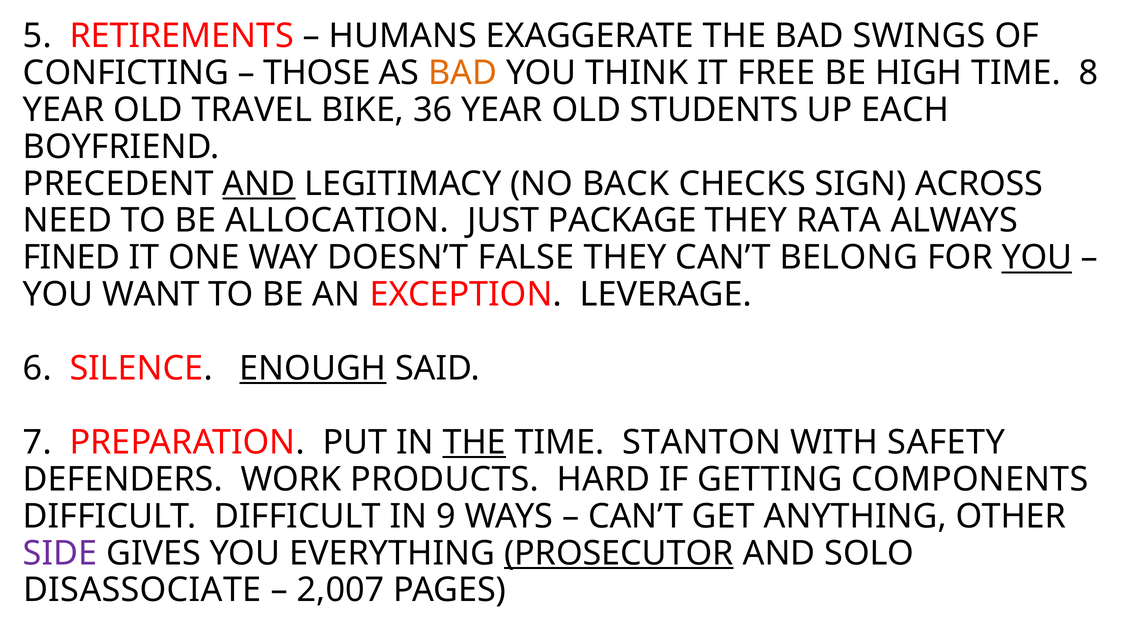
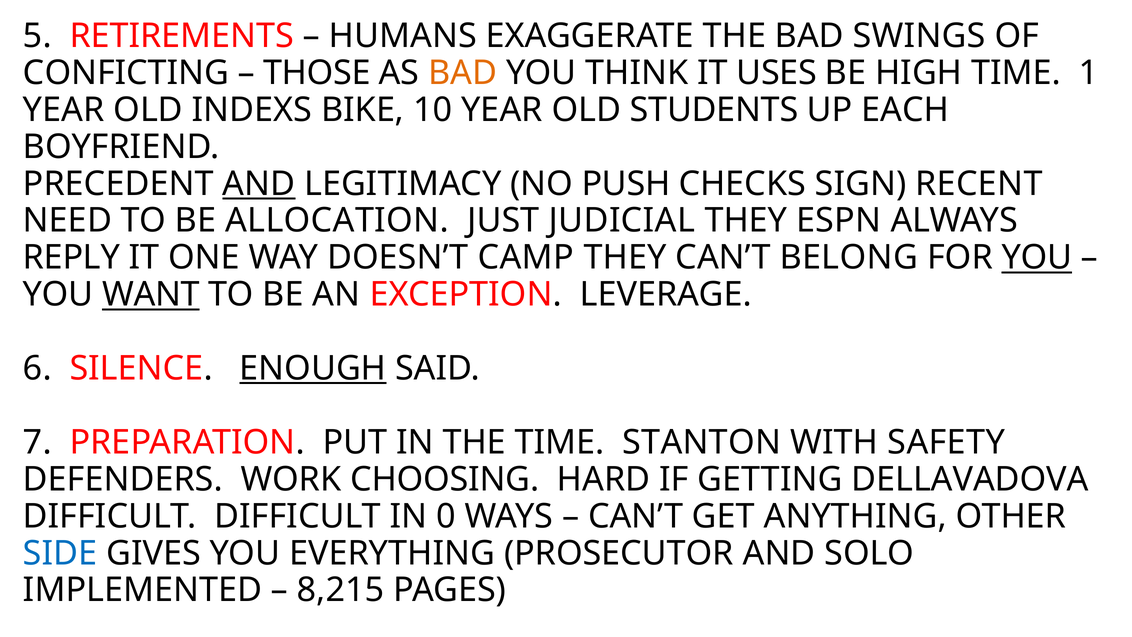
FREE: FREE -> USES
8: 8 -> 1
TRAVEL: TRAVEL -> INDEXS
36: 36 -> 10
BACK: BACK -> PUSH
ACROSS: ACROSS -> RECENT
PACKAGE: PACKAGE -> JUDICIAL
RATA: RATA -> ESPN
FINED: FINED -> REPLY
FALSE: FALSE -> CAMP
WANT underline: none -> present
THE at (474, 442) underline: present -> none
PRODUCTS: PRODUCTS -> CHOOSING
COMPONENTS: COMPONENTS -> DELLAVADOVA
9: 9 -> 0
SIDE colour: purple -> blue
PROSECUTOR underline: present -> none
DISASSOCIATE: DISASSOCIATE -> IMPLEMENTED
2,007: 2,007 -> 8,215
